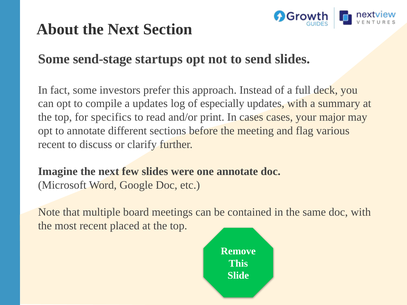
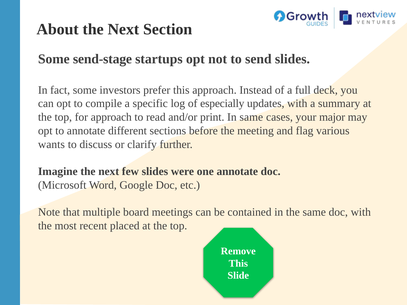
a updates: updates -> specific
for specifics: specifics -> approach
In cases: cases -> same
recent at (52, 144): recent -> wants
